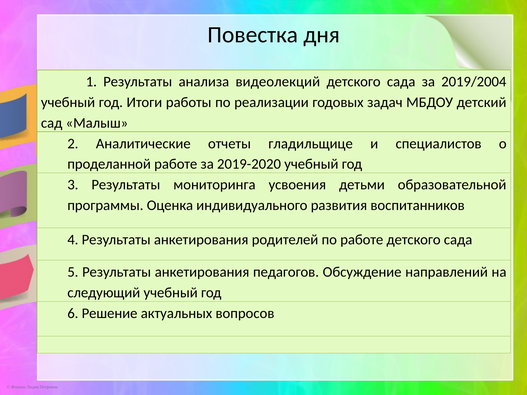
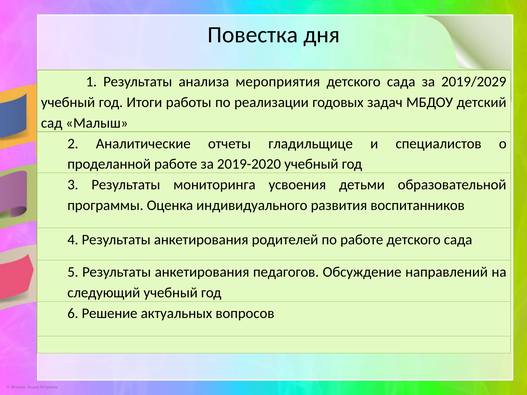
видеолекций: видеолекций -> мероприятия
2019/2004: 2019/2004 -> 2019/2029
